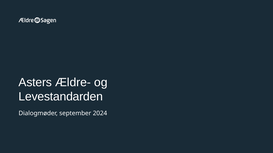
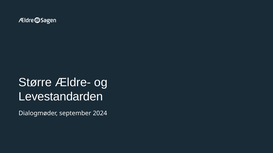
Asters: Asters -> Større
